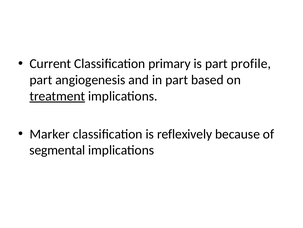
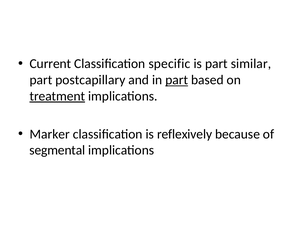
primary: primary -> specific
profile: profile -> similar
angiogenesis: angiogenesis -> postcapillary
part at (177, 80) underline: none -> present
